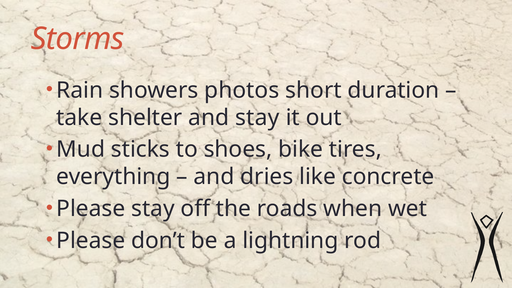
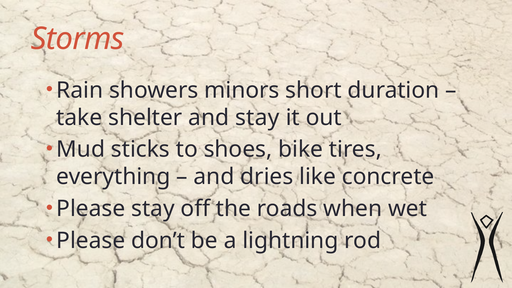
photos: photos -> minors
